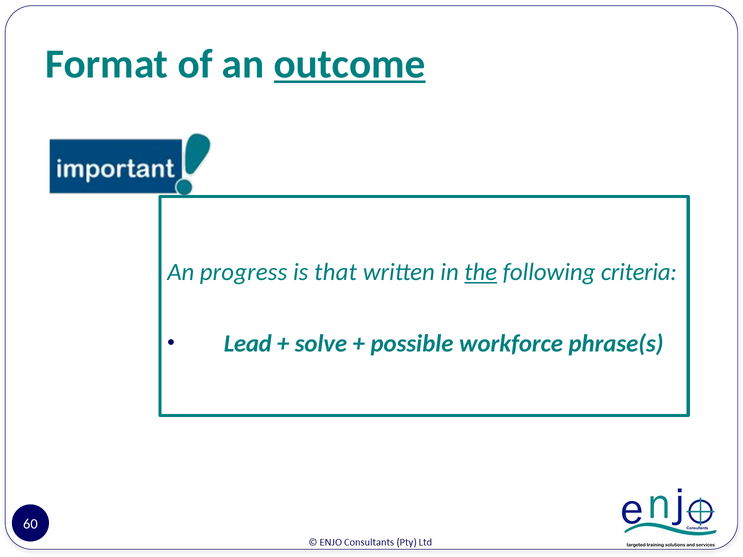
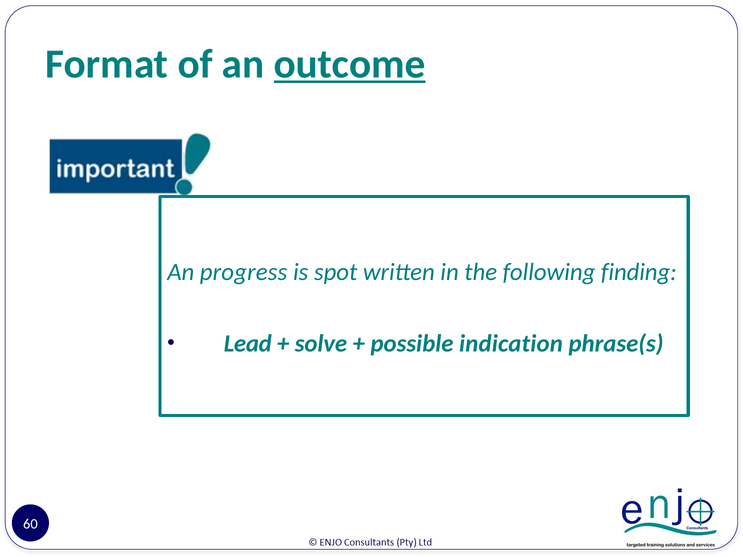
that: that -> spot
the underline: present -> none
criteria: criteria -> finding
workforce: workforce -> indication
